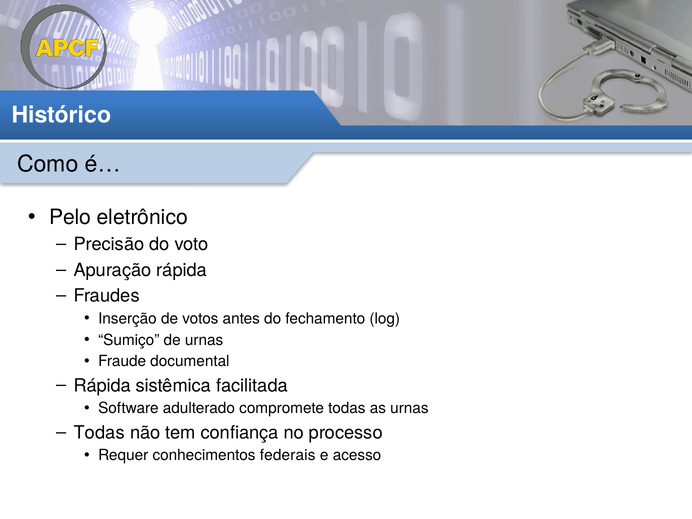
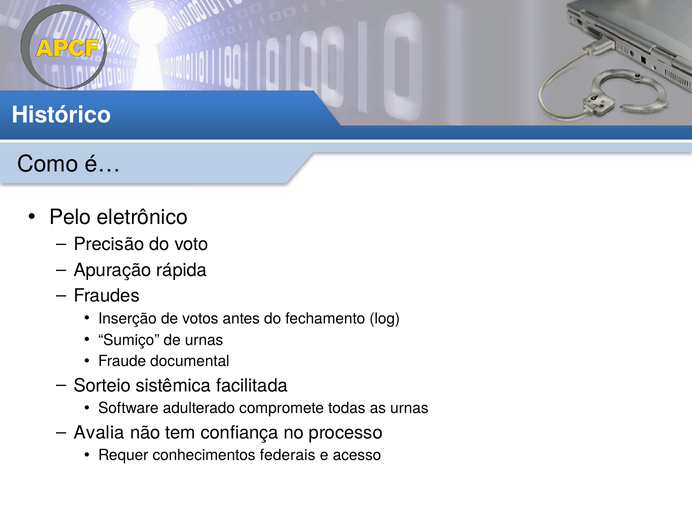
Rápida at (102, 386): Rápida -> Sorteio
Todas at (99, 433): Todas -> Avalia
